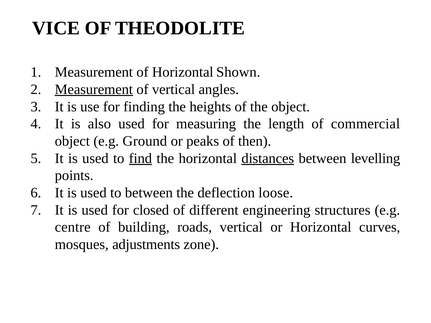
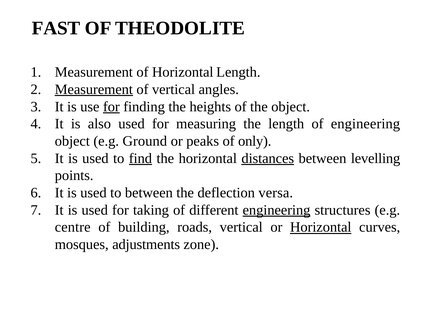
VICE: VICE -> FAST
Horizontal Shown: Shown -> Length
for at (111, 107) underline: none -> present
of commercial: commercial -> engineering
then: then -> only
loose: loose -> versa
closed: closed -> taking
engineering at (277, 210) underline: none -> present
Horizontal at (321, 227) underline: none -> present
